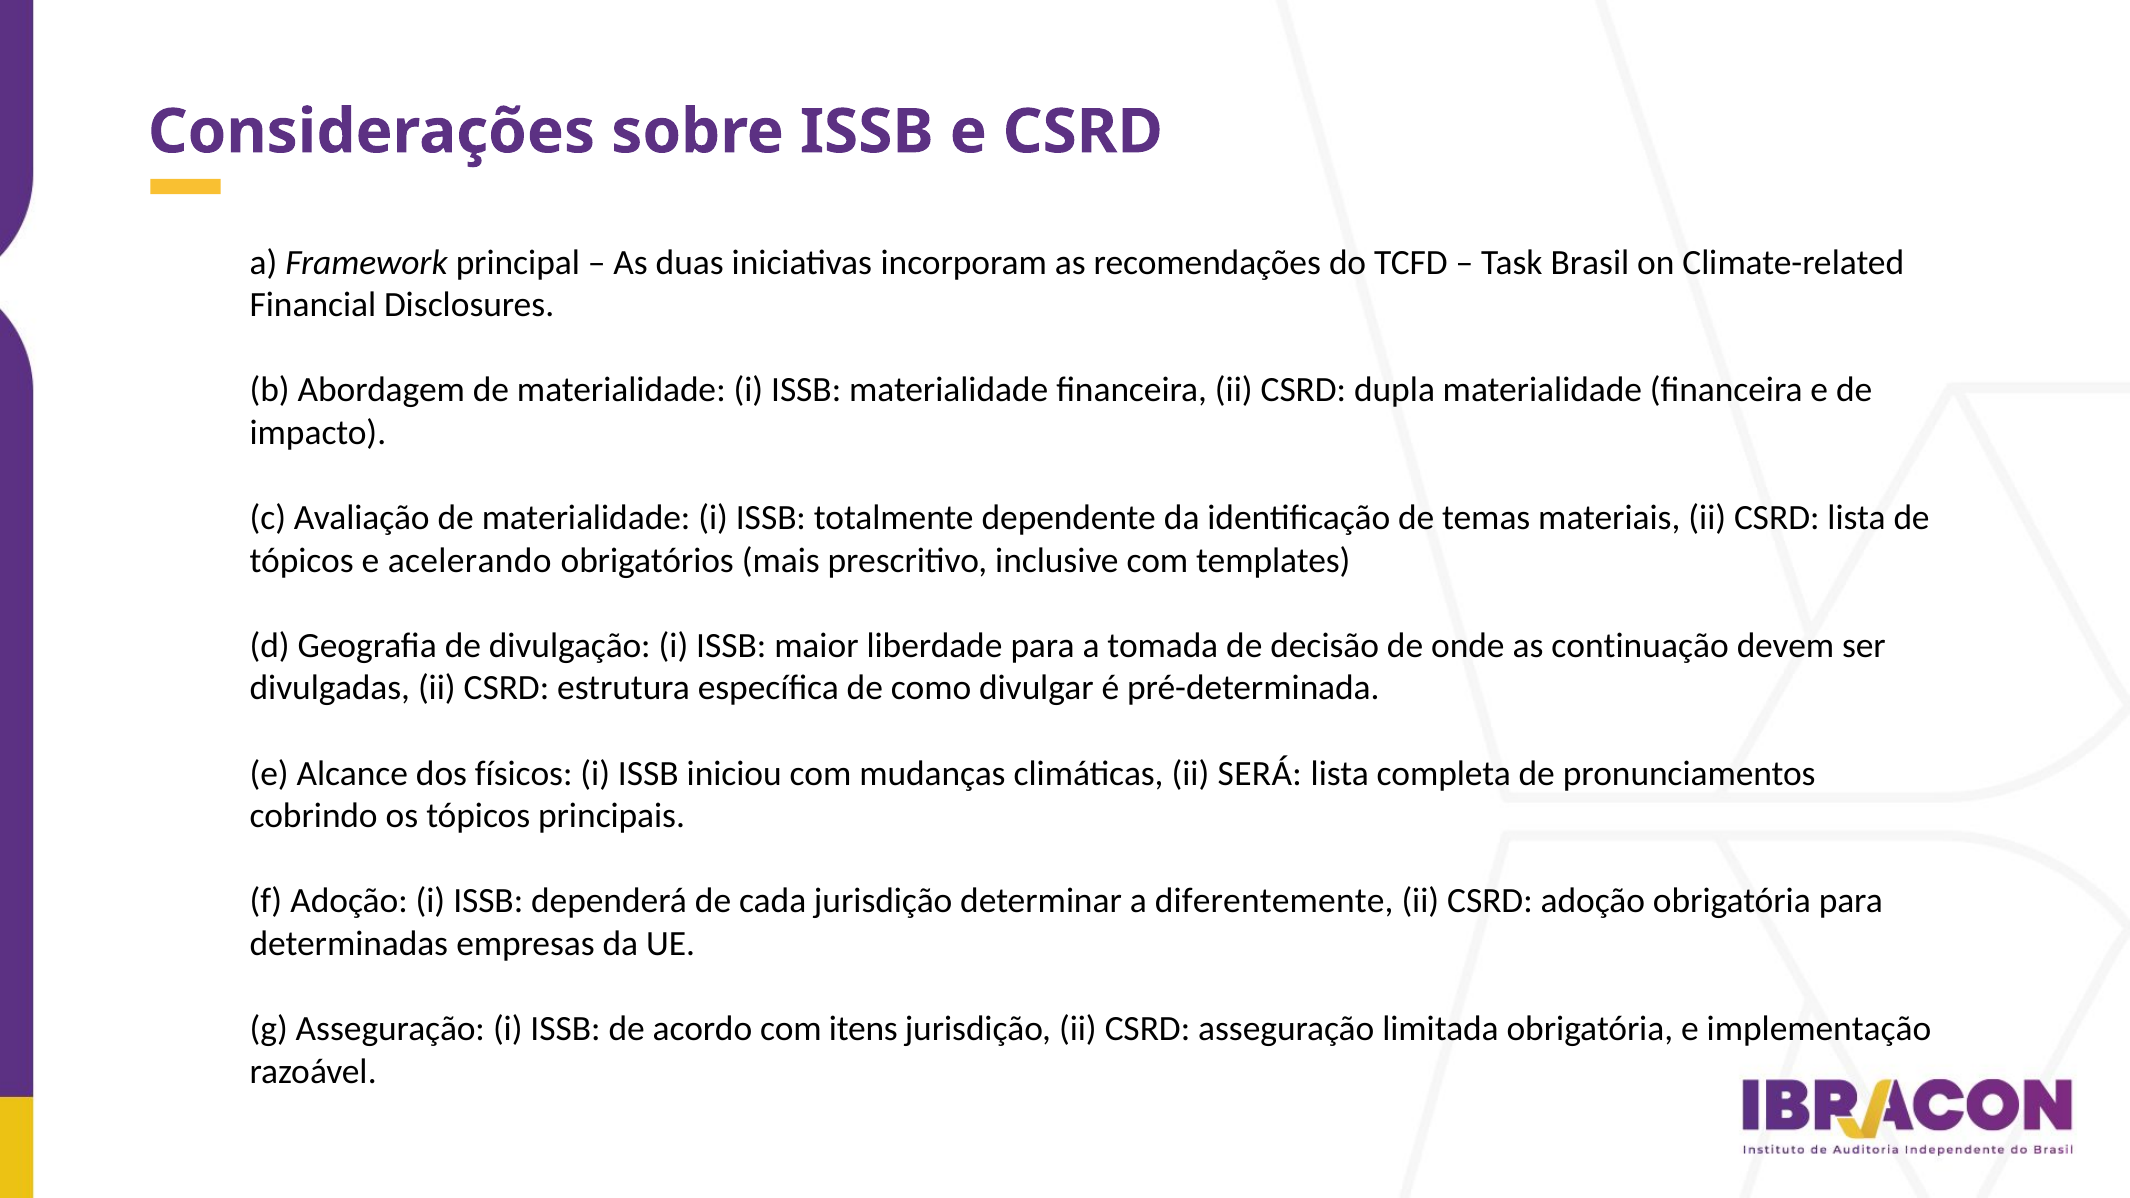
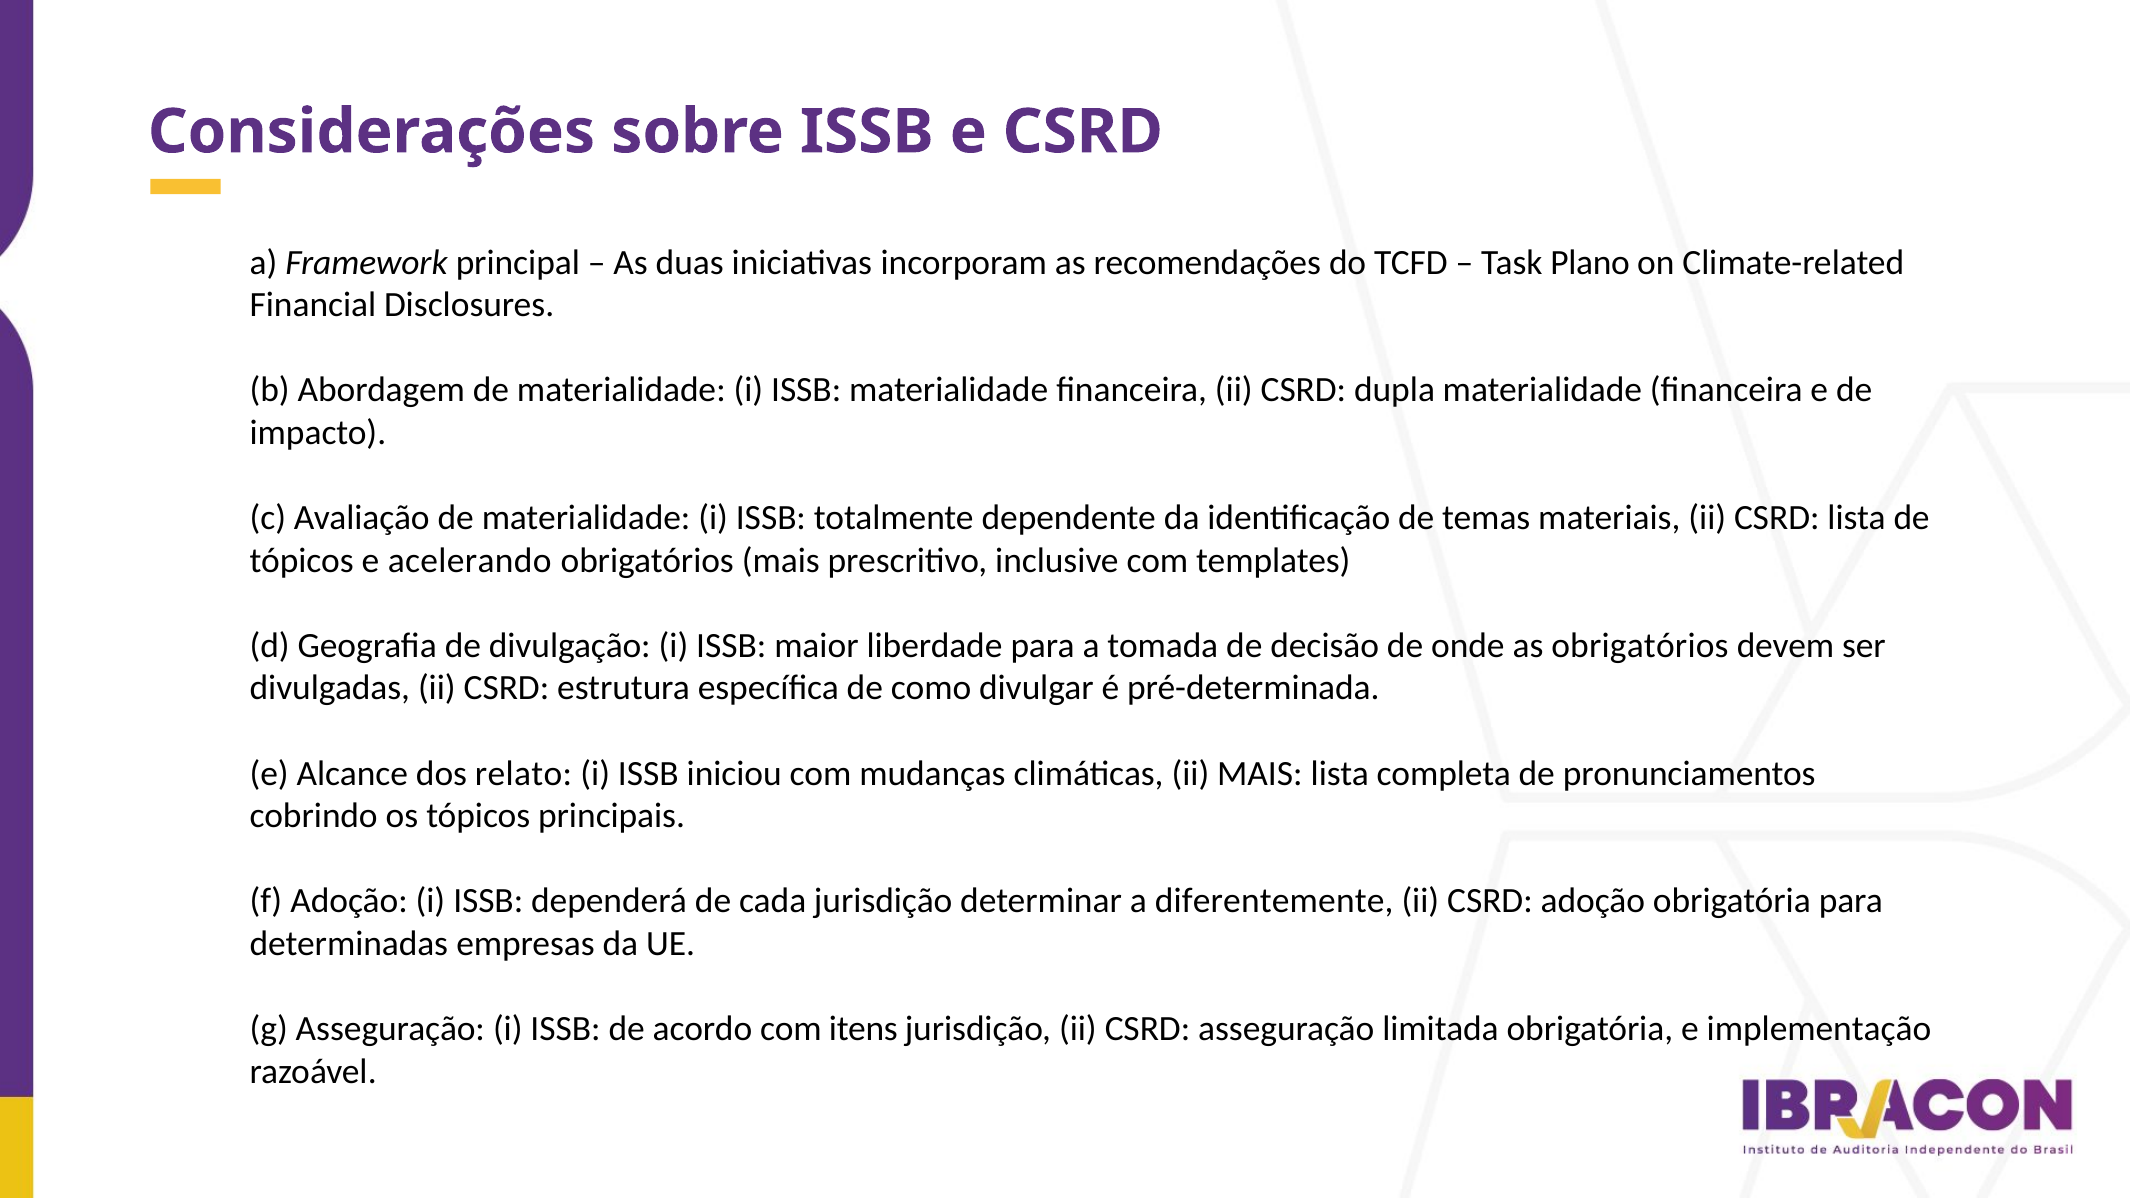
Brasil: Brasil -> Plano
as continuação: continuação -> obrigatórios
físicos: físicos -> relato
ii SERÁ: SERÁ -> MAIS
